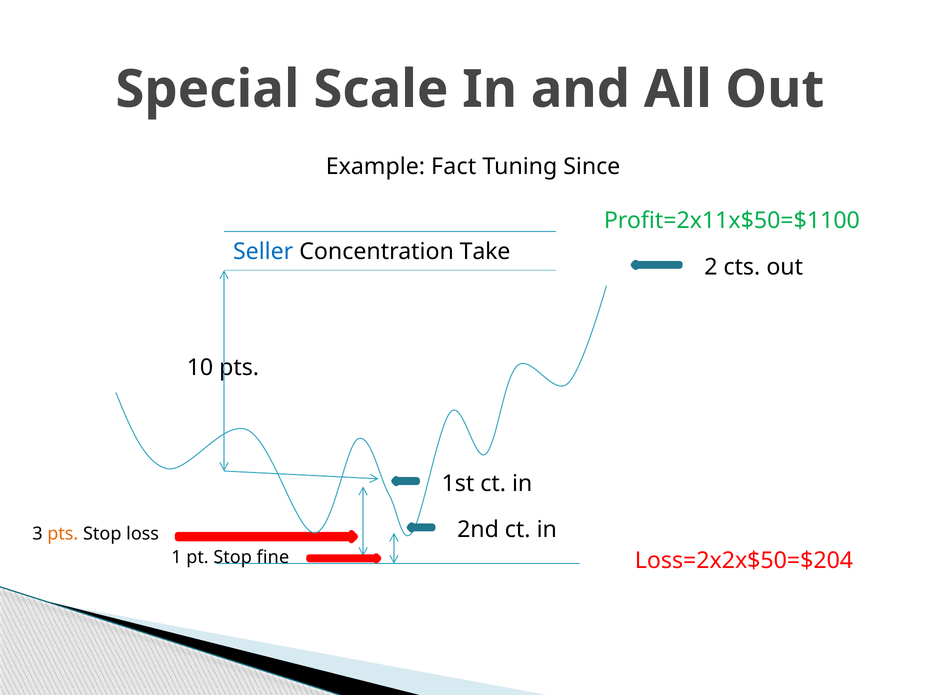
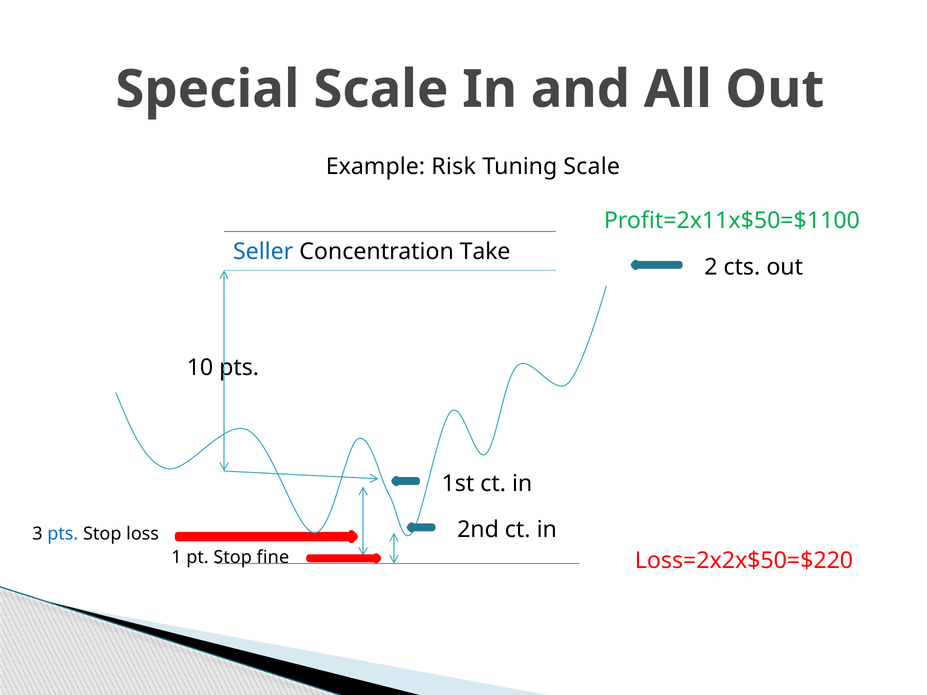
Fact: Fact -> Risk
Tuning Since: Since -> Scale
pts at (63, 534) colour: orange -> blue
Loss=2x2x$50=$204: Loss=2x2x$50=$204 -> Loss=2x2x$50=$220
